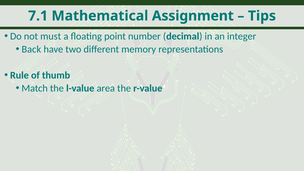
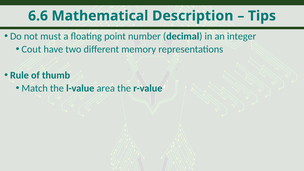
7.1: 7.1 -> 6.6
Assignment: Assignment -> Description
Back: Back -> Cout
